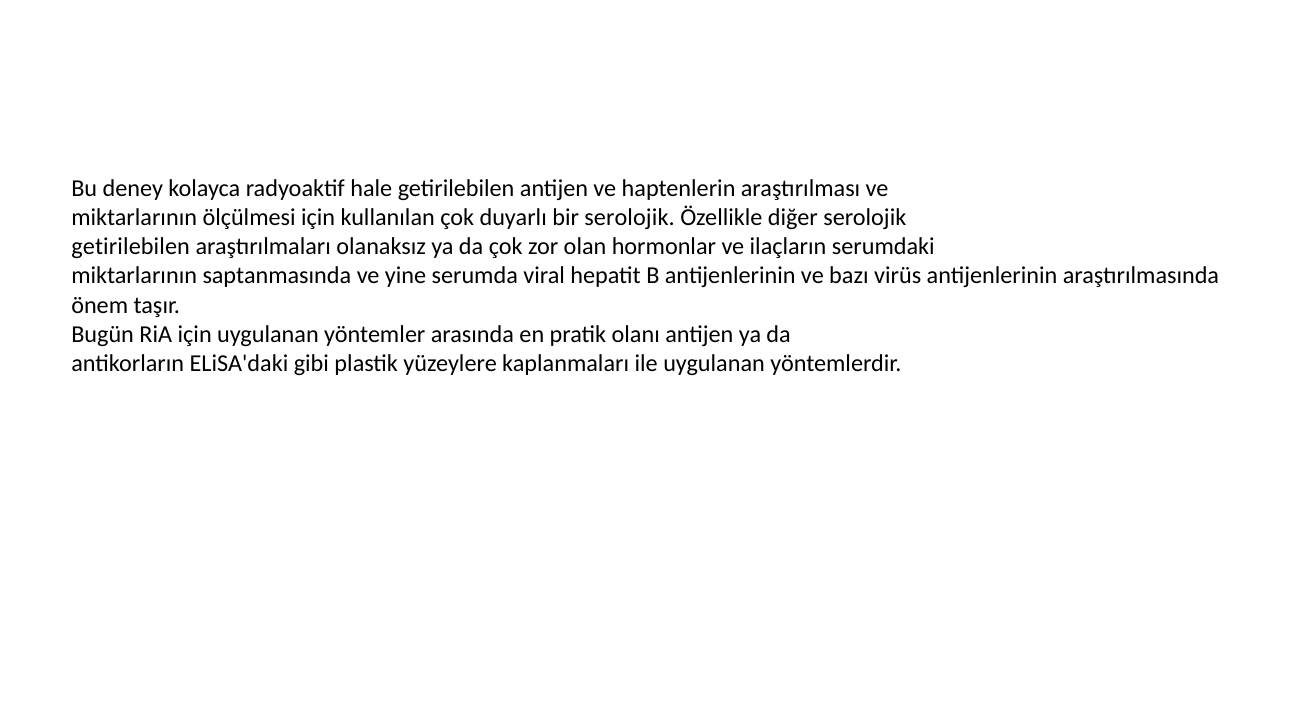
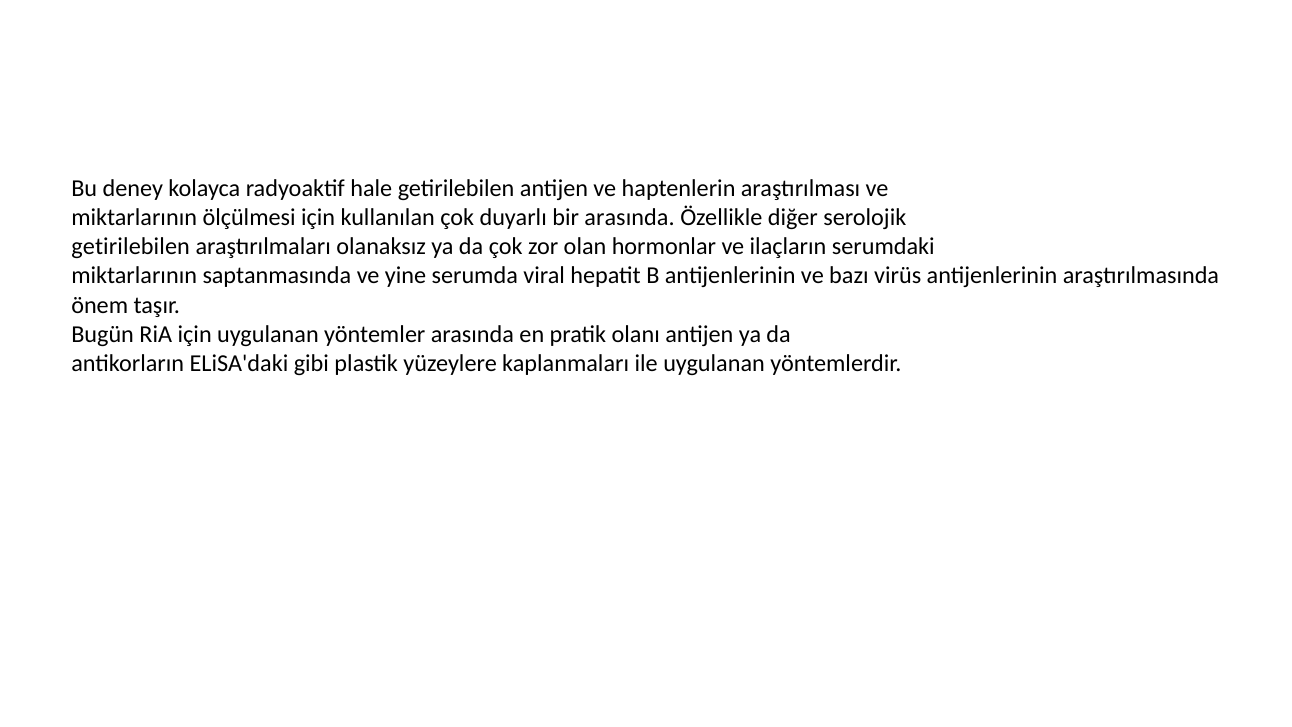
bir serolojik: serolojik -> arasında
